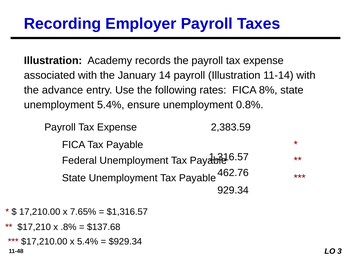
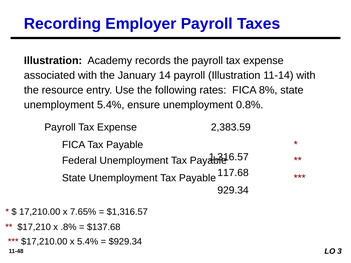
advance: advance -> resource
462.76: 462.76 -> 117.68
